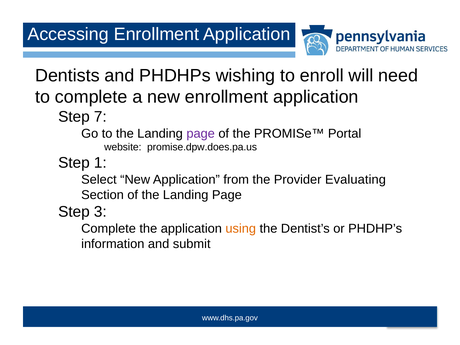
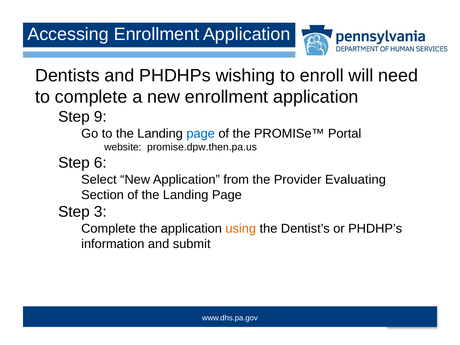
7: 7 -> 9
page at (201, 134) colour: purple -> blue
promise.dpw.does.pa.us: promise.dpw.does.pa.us -> promise.dpw.then.pa.us
1: 1 -> 6
